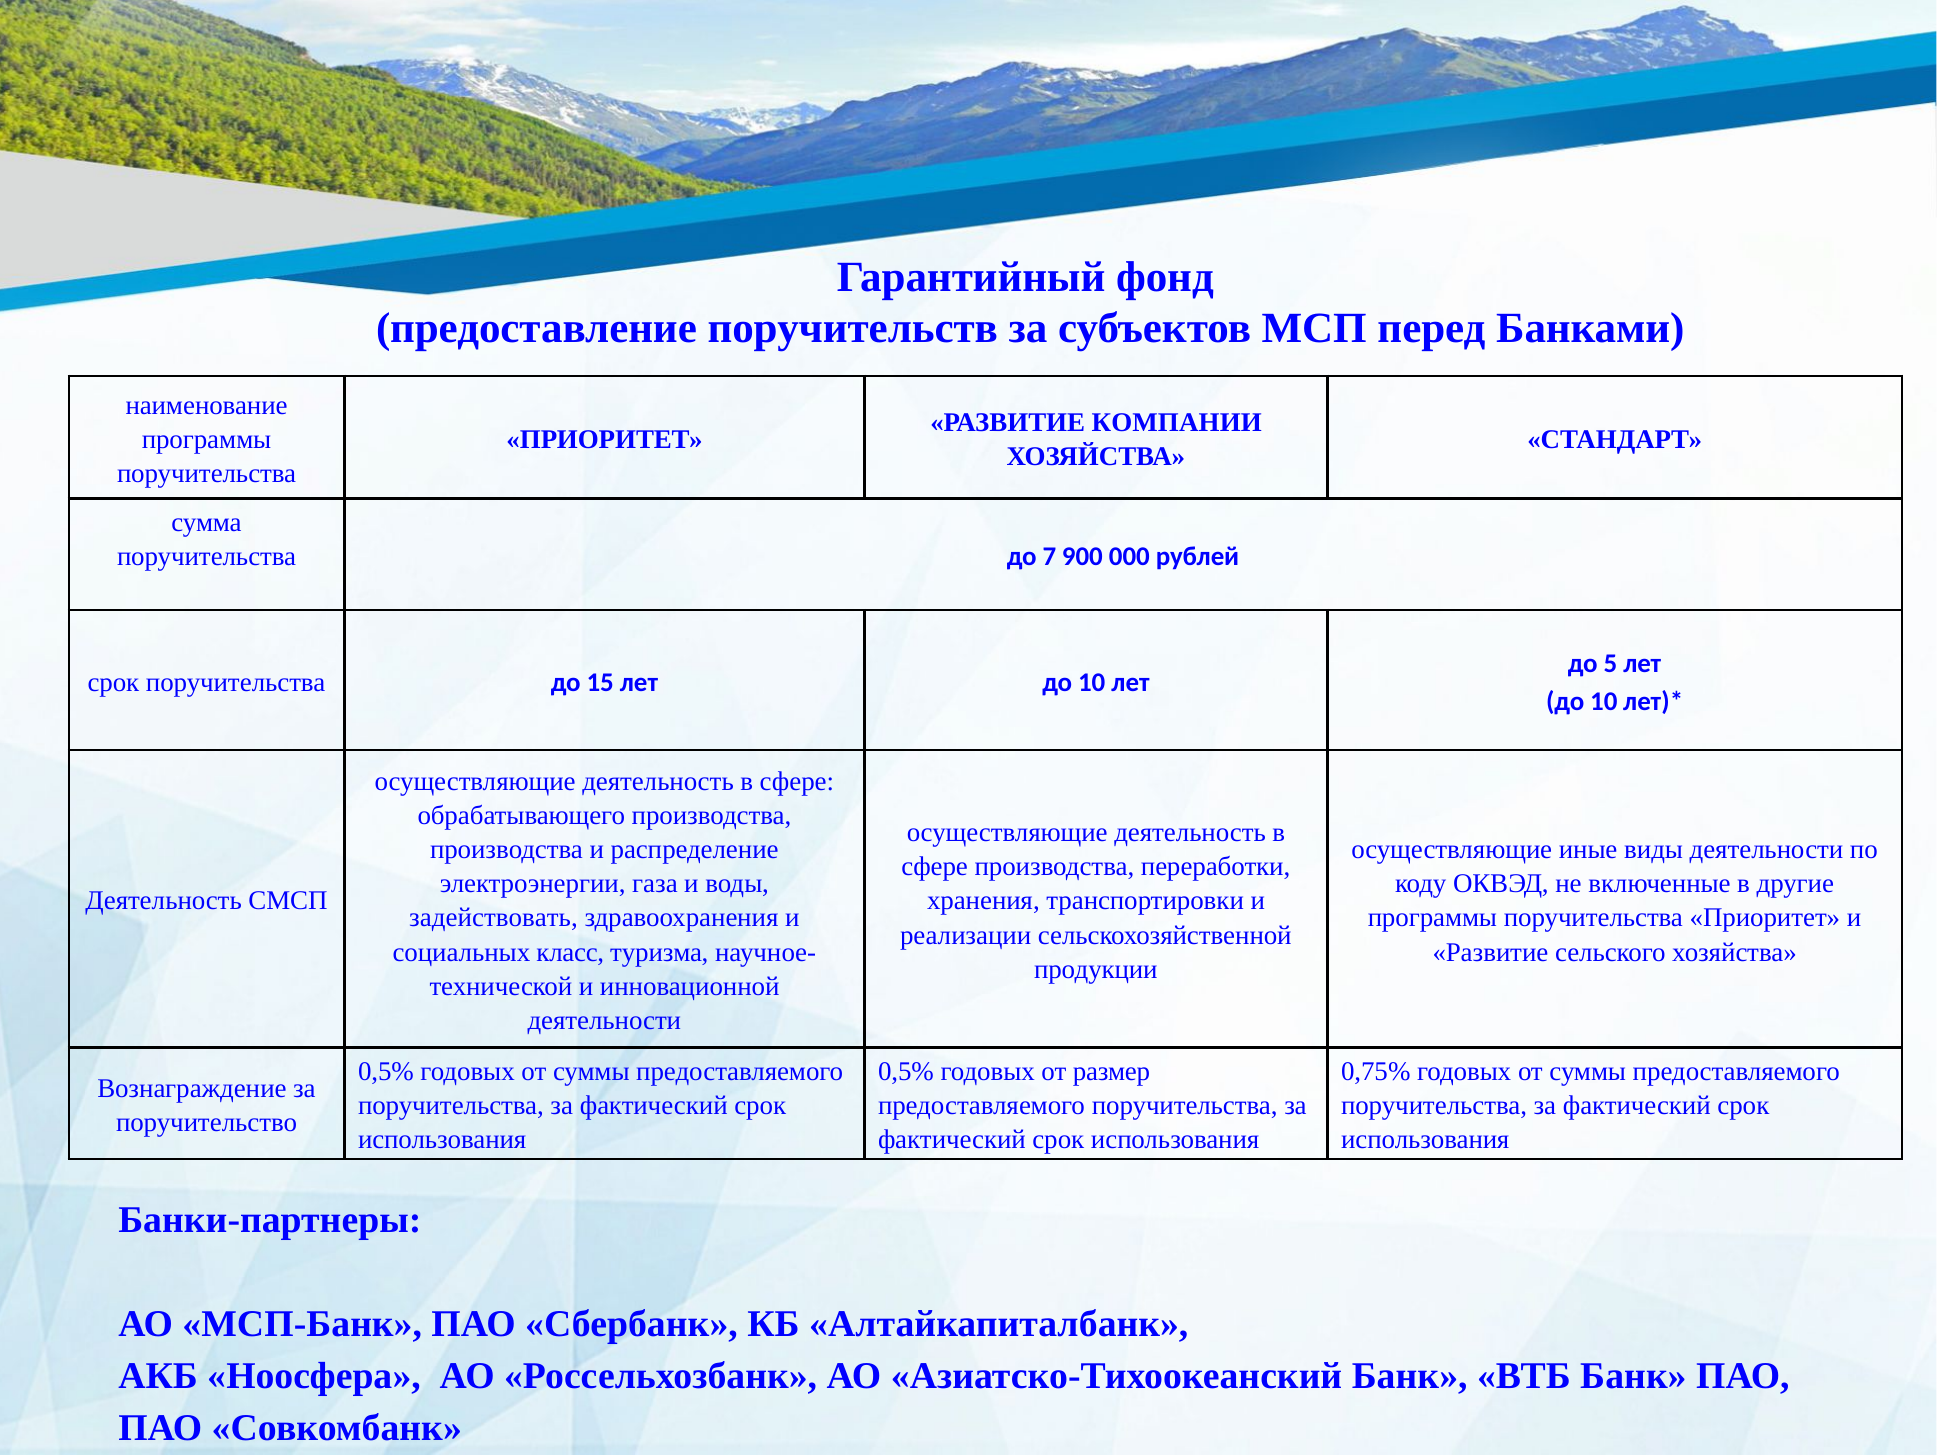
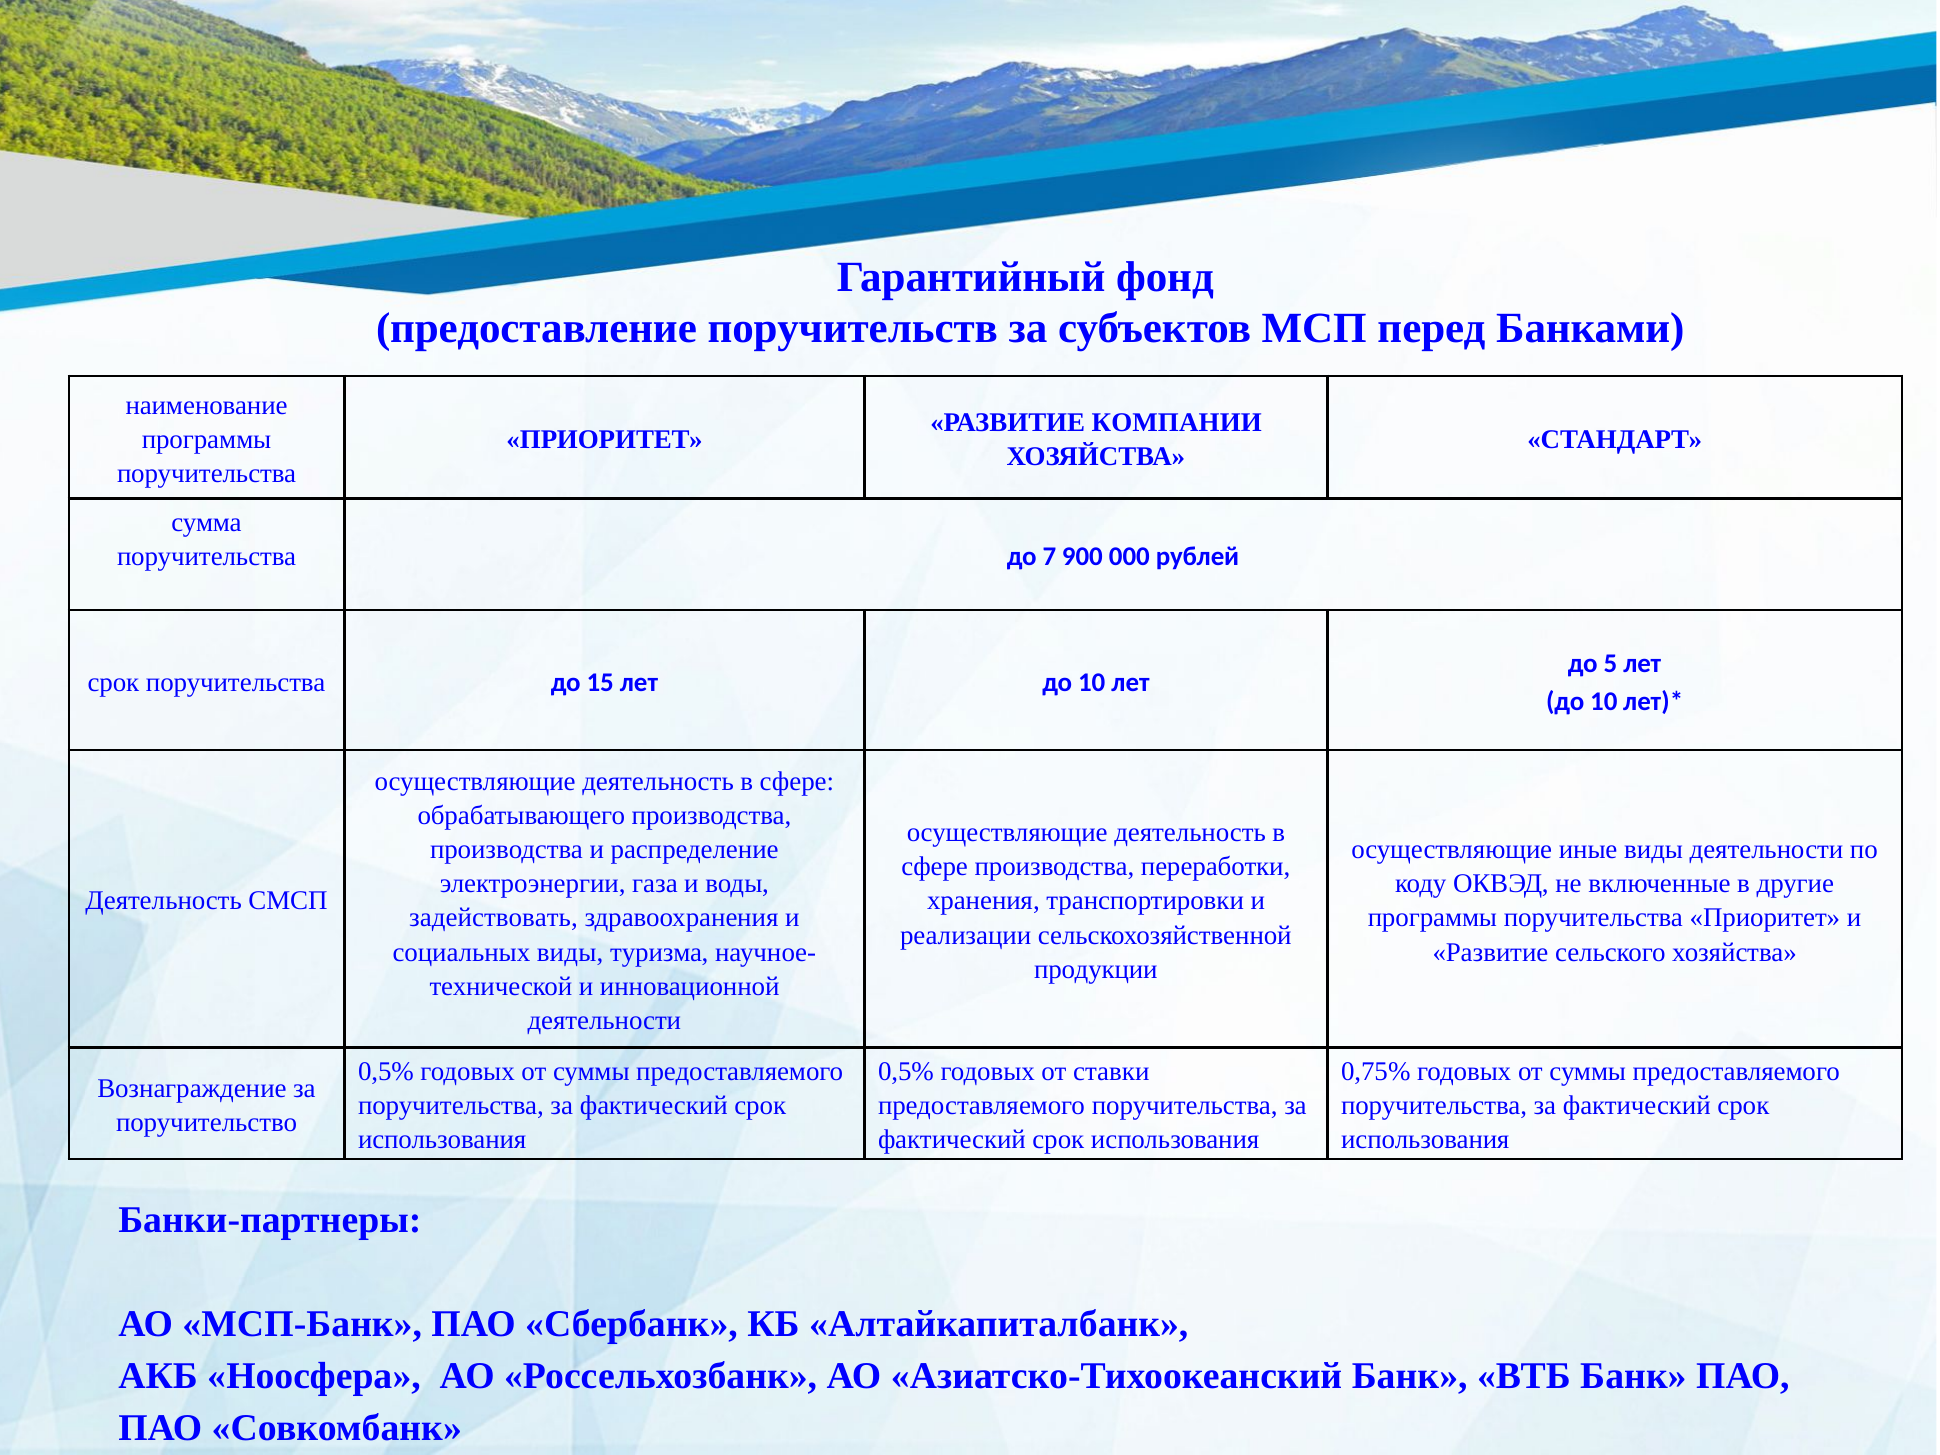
социальных класс: класс -> виды
размер: размер -> ставки
